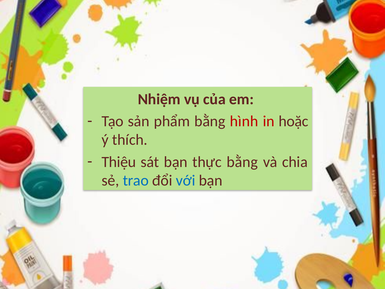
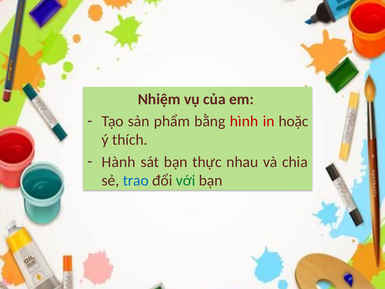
Thiệu: Thiệu -> Hành
thực bằng: bằng -> nhau
với colour: blue -> green
